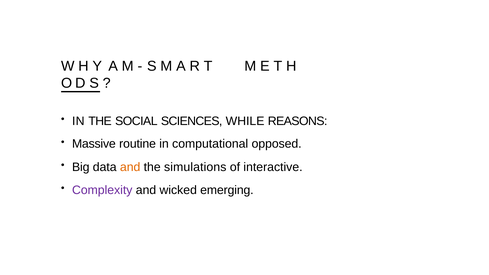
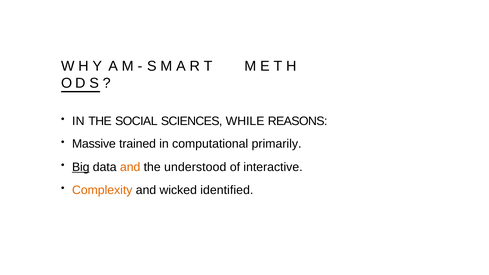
routine: routine -> trained
opposed: opposed -> primarily
Big underline: none -> present
simulations: simulations -> understood
Complexity colour: purple -> orange
emerging: emerging -> identified
